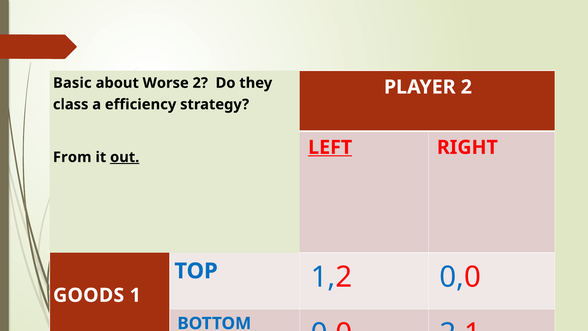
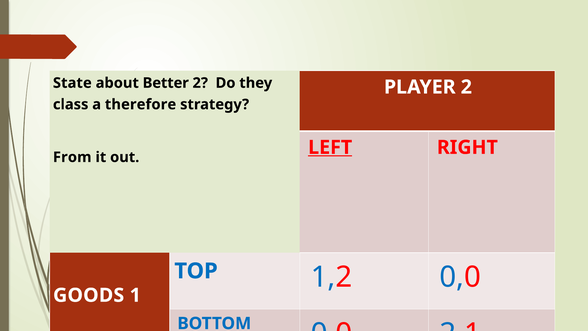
Basic: Basic -> State
Worse: Worse -> Better
efficiency: efficiency -> therefore
out underline: present -> none
